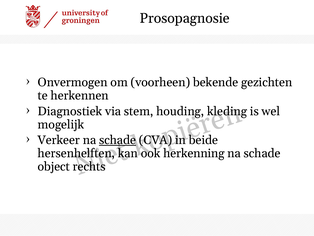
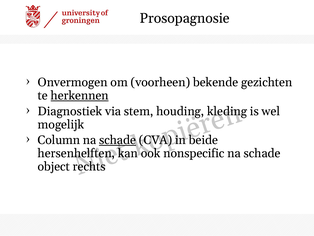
herkennen underline: none -> present
Verkeer: Verkeer -> Column
herkenning: herkenning -> nonspecific
